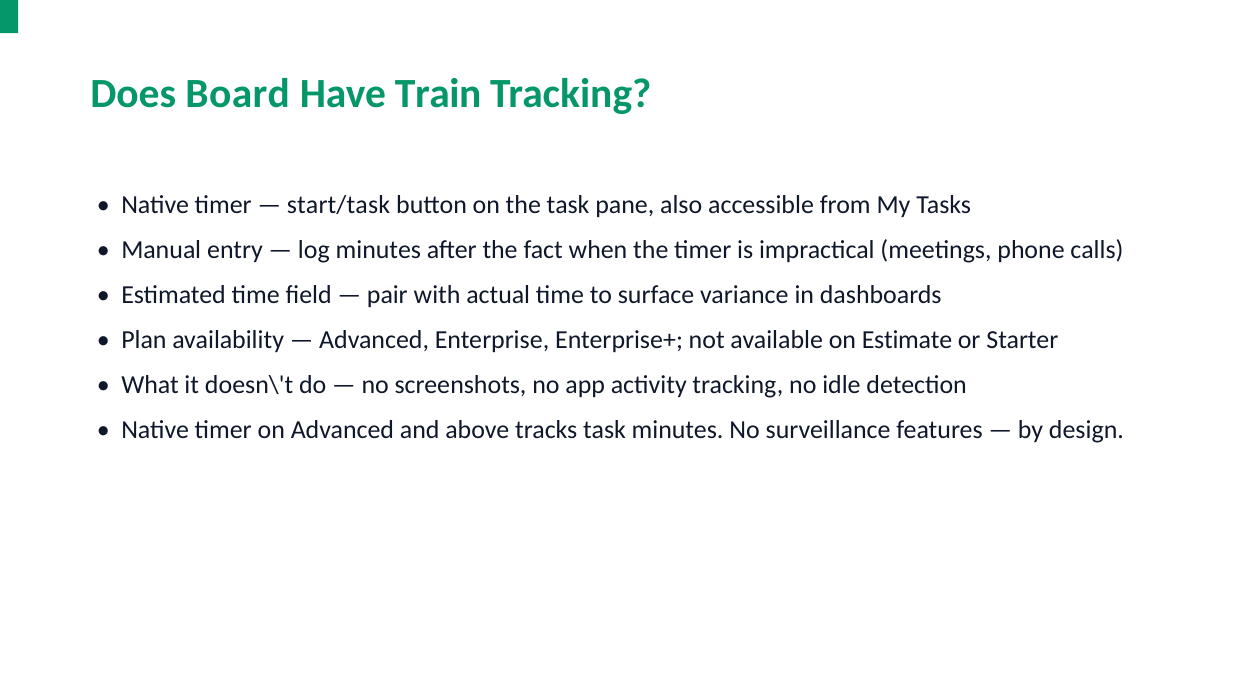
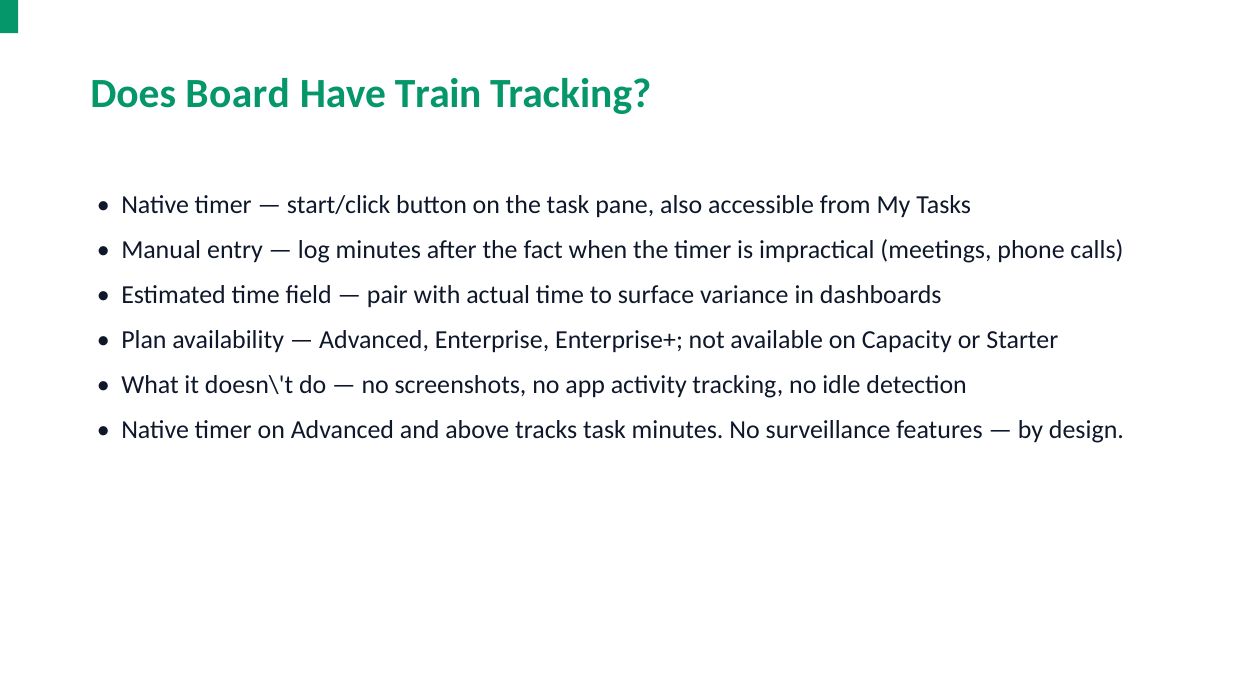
start/task: start/task -> start/click
Estimate: Estimate -> Capacity
